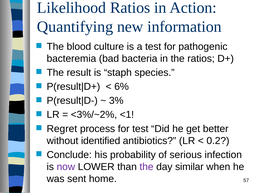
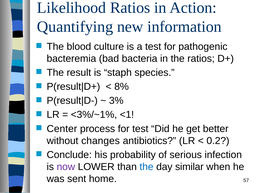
6%: 6% -> 8%
<3%/~2%: <3%/~2% -> <3%/~1%
Regret: Regret -> Center
identified: identified -> changes
the at (147, 167) colour: purple -> blue
